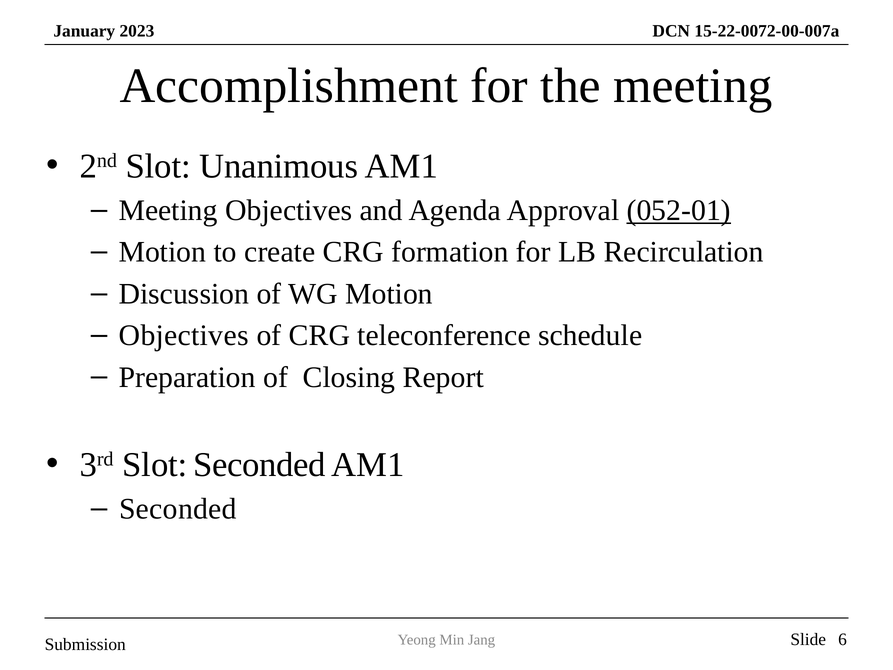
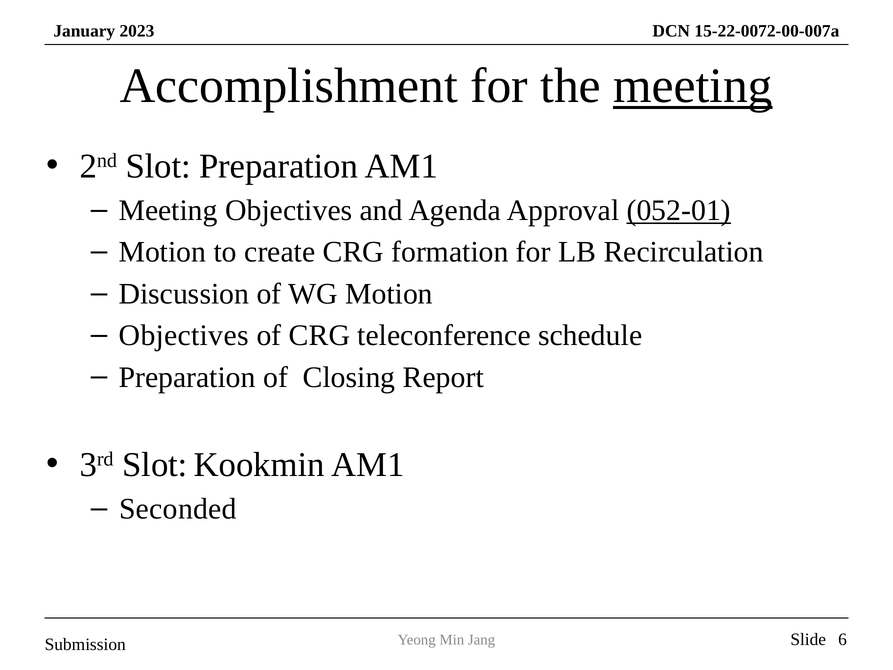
meeting at (693, 86) underline: none -> present
Slot Unanimous: Unanimous -> Preparation
Slot Seconded: Seconded -> Kookmin
